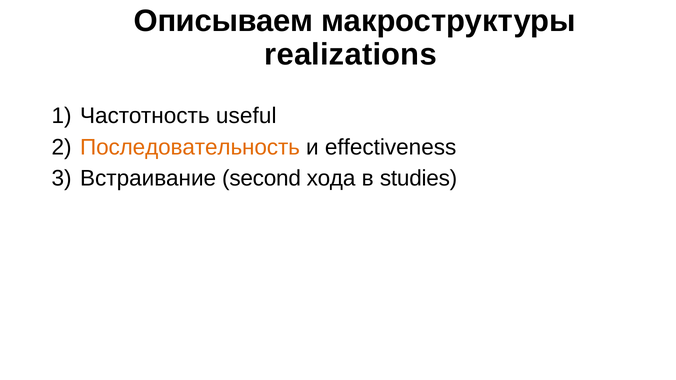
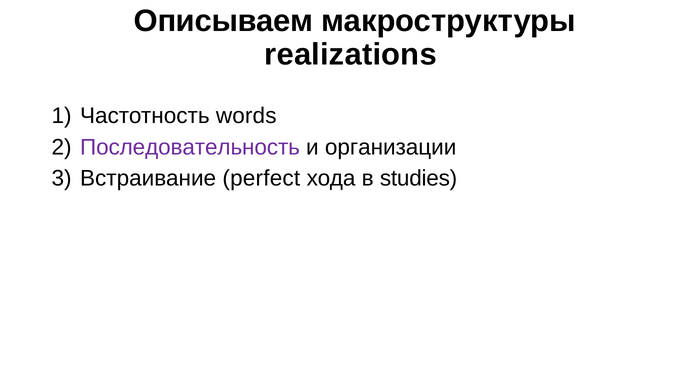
useful: useful -> words
Последовательность colour: orange -> purple
effectiveness: effectiveness -> организации
second: second -> perfect
